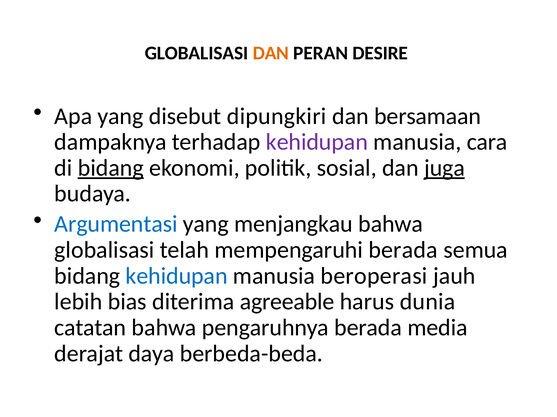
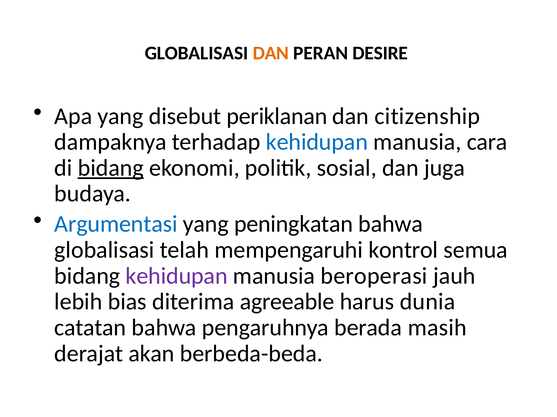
dipungkiri: dipungkiri -> periklanan
bersamaan: bersamaan -> citizenship
kehidupan at (317, 142) colour: purple -> blue
juga underline: present -> none
menjangkau: menjangkau -> peningkatan
mempengaruhi berada: berada -> kontrol
kehidupan at (177, 276) colour: blue -> purple
media: media -> masih
daya: daya -> akan
